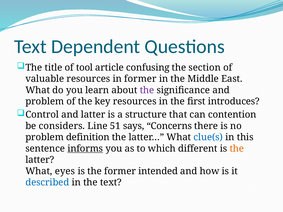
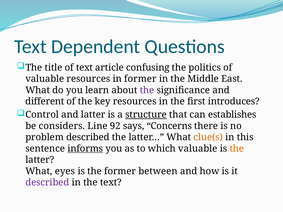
of tool: tool -> text
section: section -> politics
problem at (45, 102): problem -> different
structure underline: none -> present
contention: contention -> establishes
51: 51 -> 92
problem definition: definition -> described
clue(s colour: blue -> orange
which different: different -> valuable
intended: intended -> between
described at (47, 183) colour: blue -> purple
